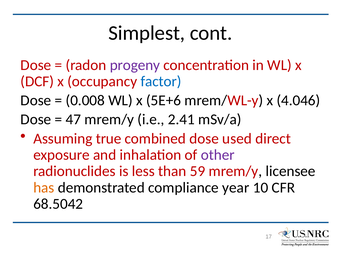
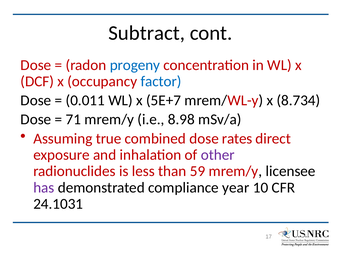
Simplest: Simplest -> Subtract
progeny colour: purple -> blue
0.008: 0.008 -> 0.011
5E+6: 5E+6 -> 5E+7
4.046: 4.046 -> 8.734
47: 47 -> 71
2.41: 2.41 -> 8.98
used: used -> rates
has colour: orange -> purple
68.5042: 68.5042 -> 24.1031
